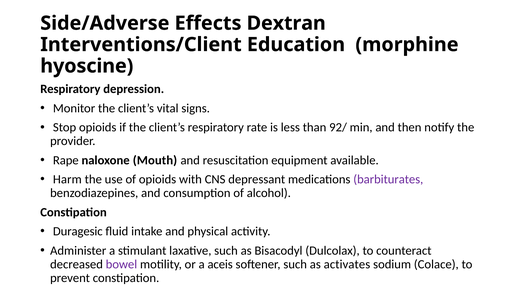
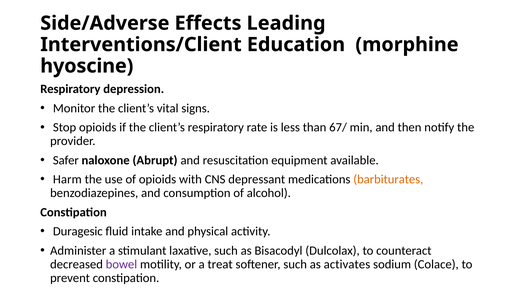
Dextran: Dextran -> Leading
92/: 92/ -> 67/
Rape: Rape -> Safer
Mouth: Mouth -> Abrupt
barbiturates colour: purple -> orange
aceis: aceis -> treat
